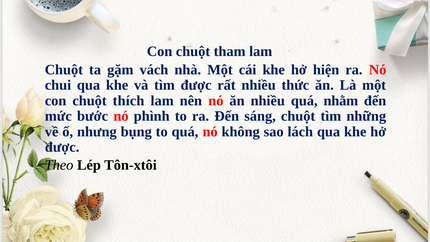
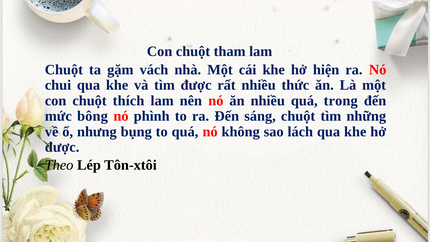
nhằm: nhằm -> trong
bước: bước -> bông
